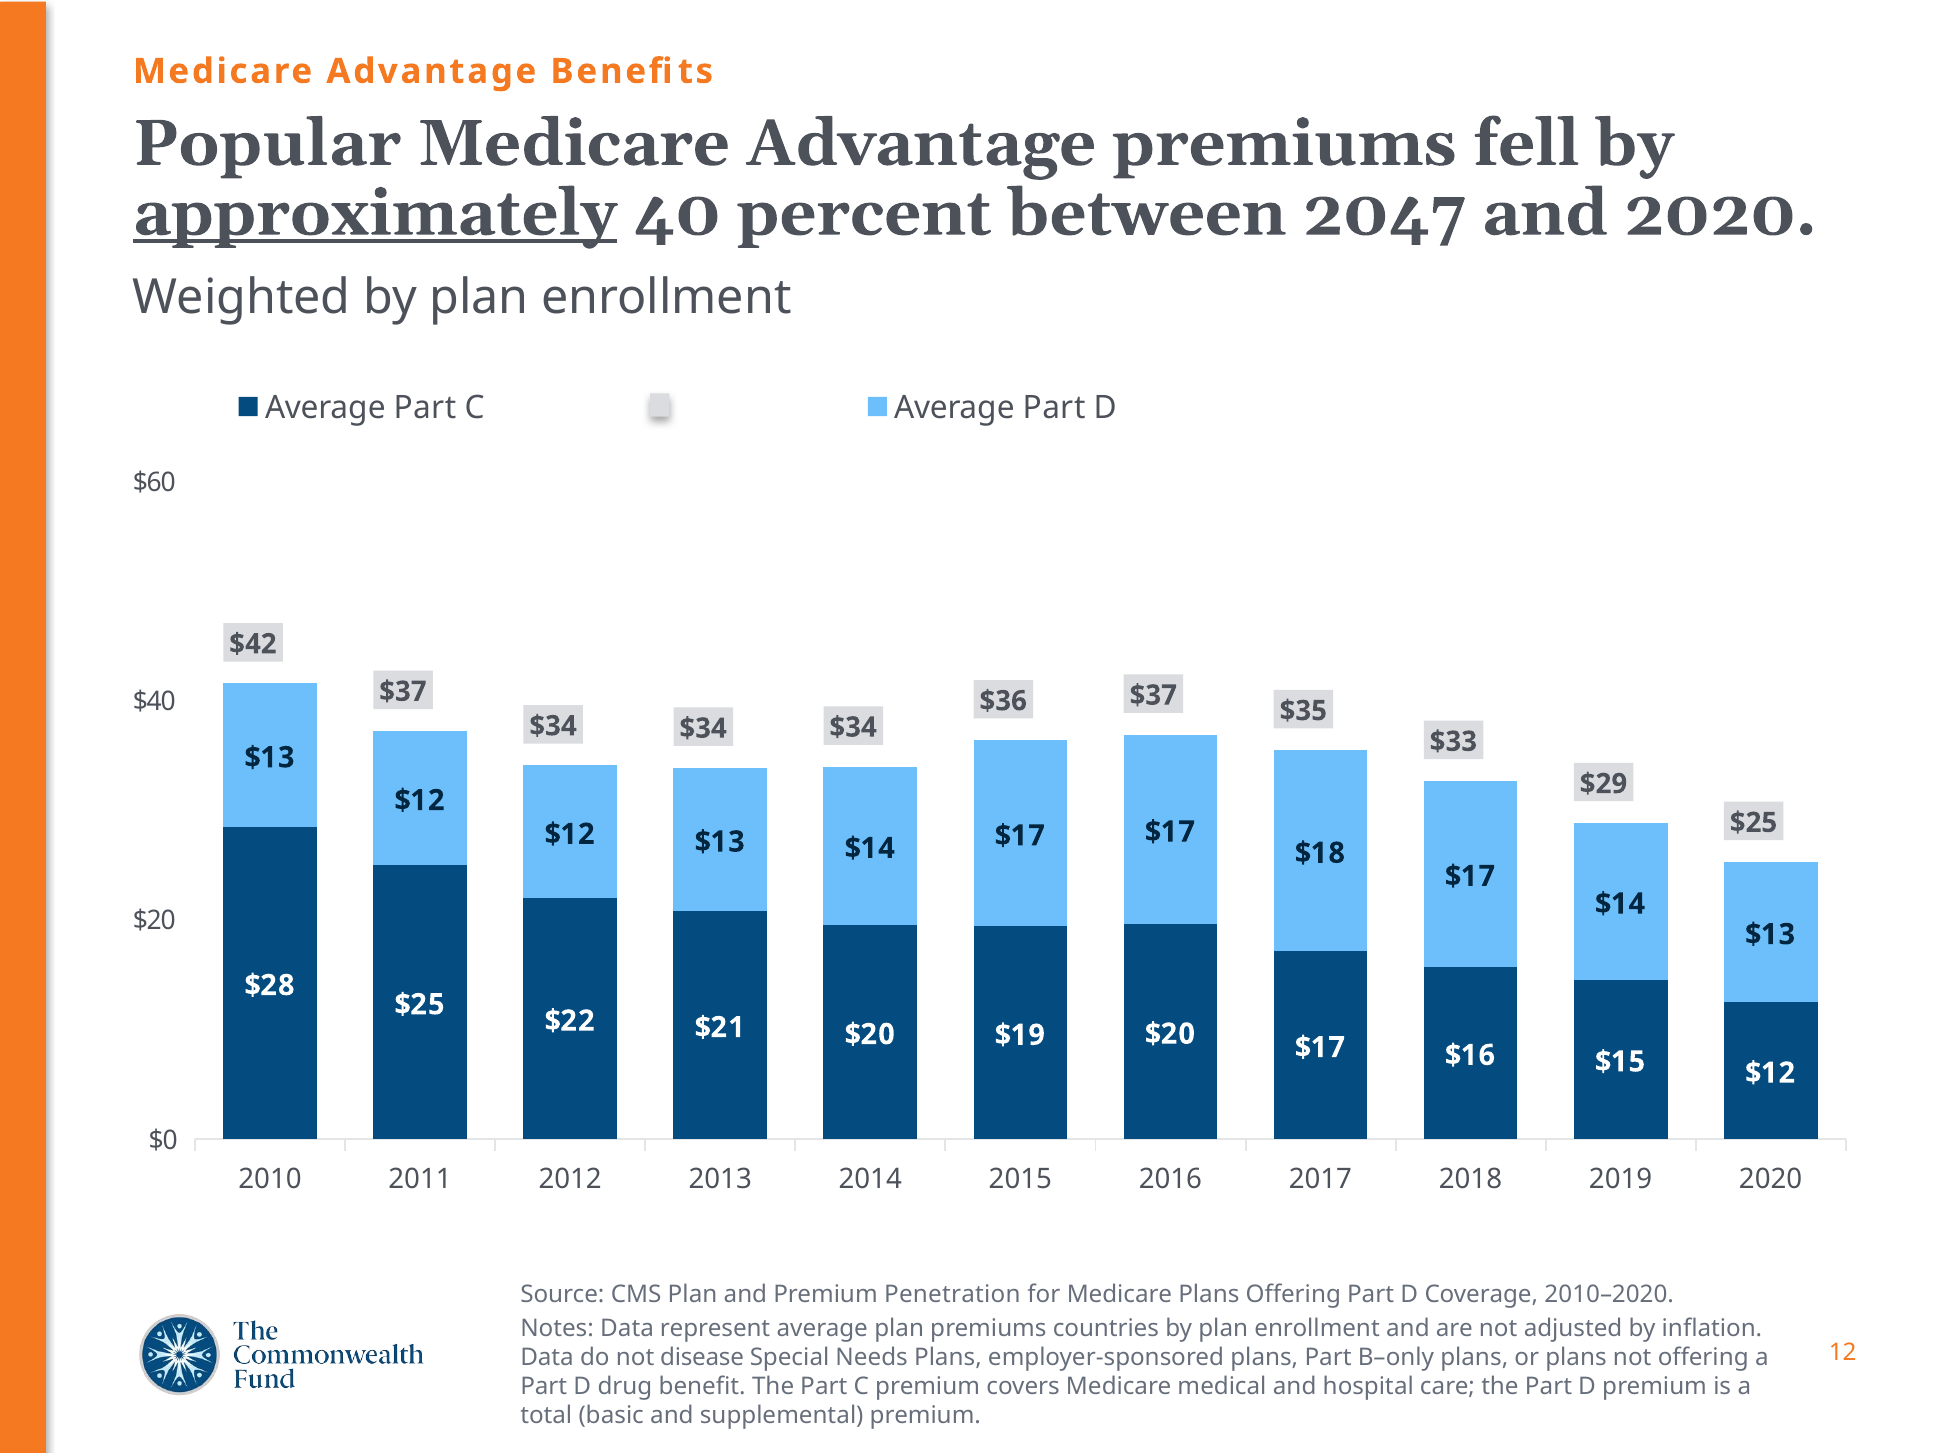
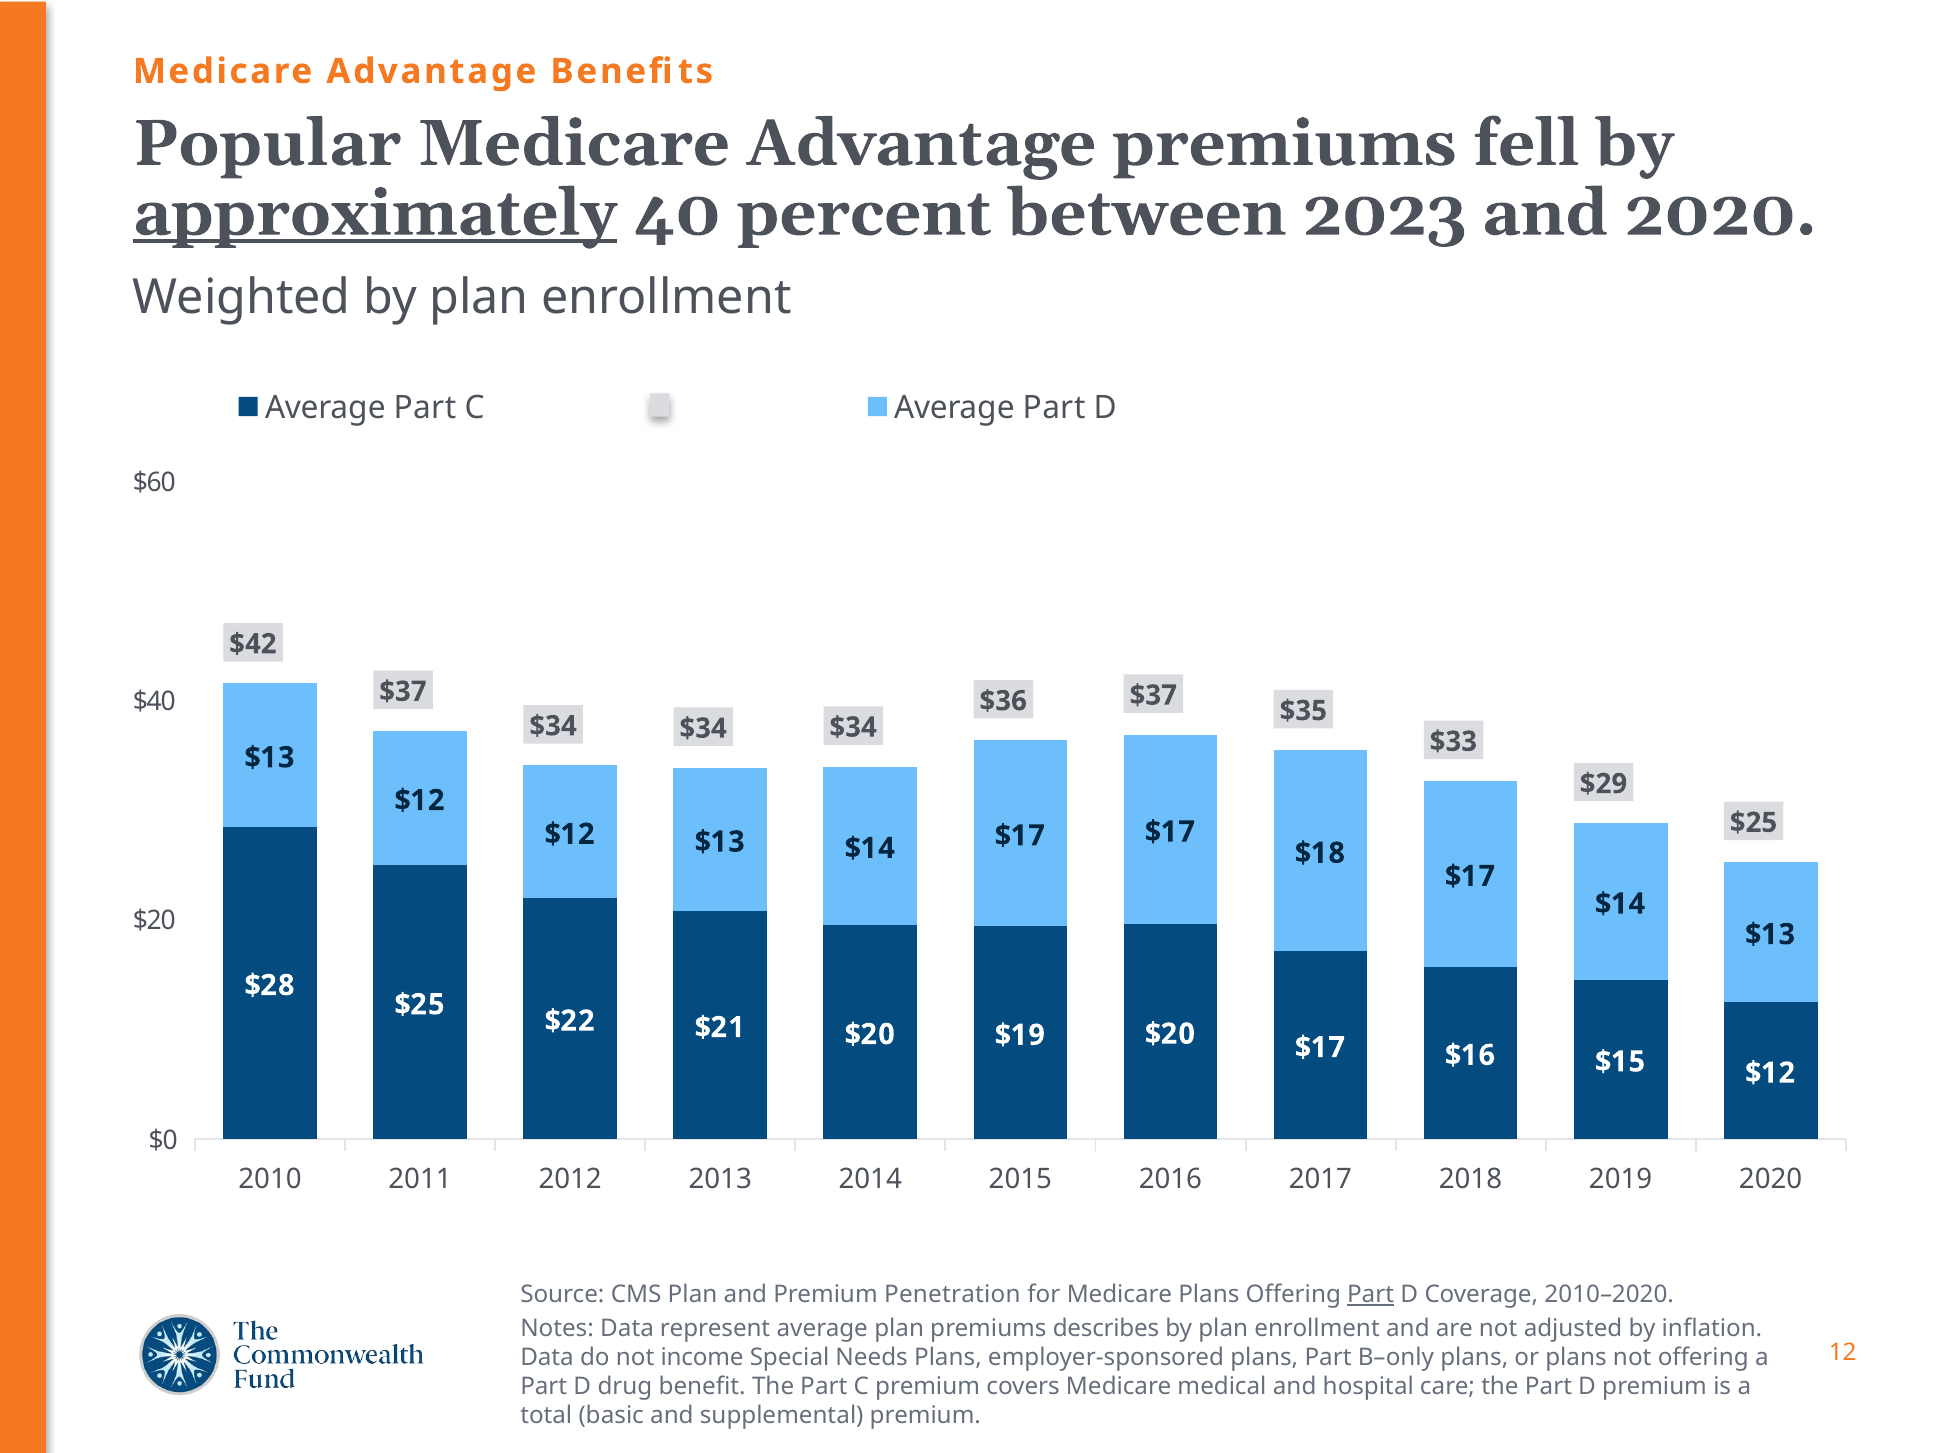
2047: 2047 -> 2023
Part at (1371, 1294) underline: none -> present
countries: countries -> describes
disease: disease -> income
